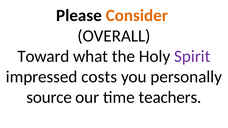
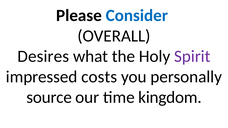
Consider colour: orange -> blue
Toward: Toward -> Desires
teachers: teachers -> kingdom
